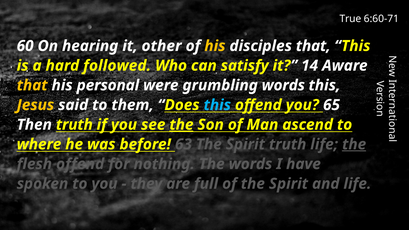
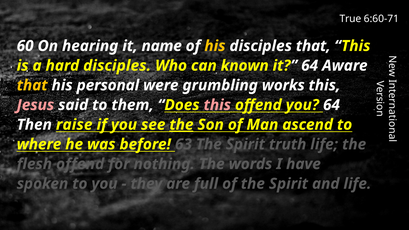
other: other -> name
hard followed: followed -> disciples
satisfy: satisfy -> known
it 14: 14 -> 64
grumbling words: words -> works
Jesus colour: yellow -> pink
this at (217, 105) colour: light blue -> pink
you 65: 65 -> 64
Then truth: truth -> raise
the at (354, 144) underline: present -> none
